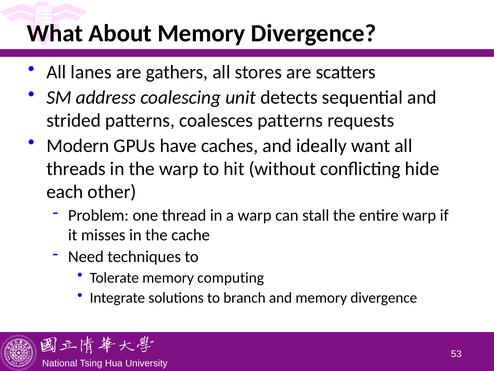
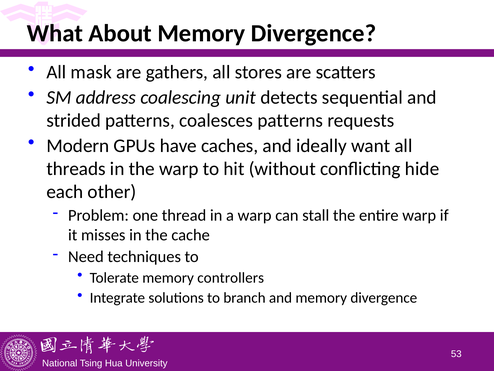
lanes: lanes -> mask
computing: computing -> controllers
